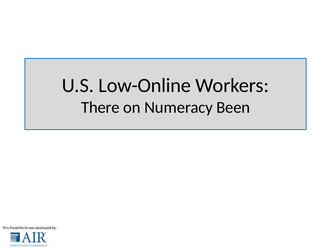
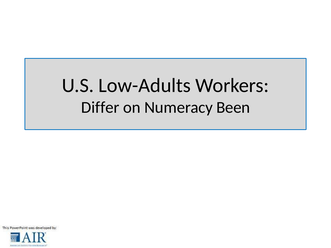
Low-Online: Low-Online -> Low-Adults
There: There -> Differ
